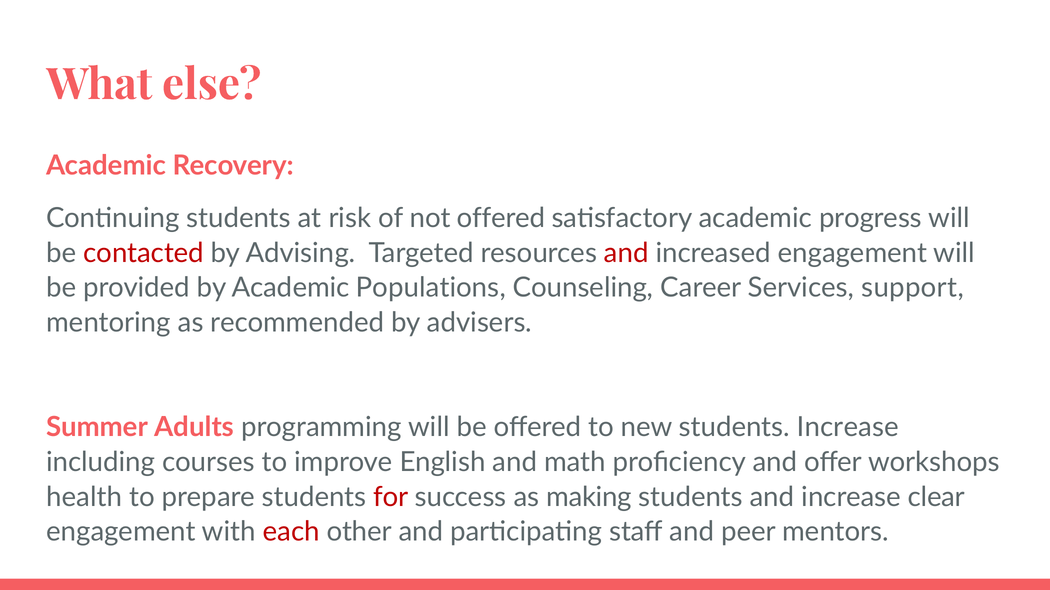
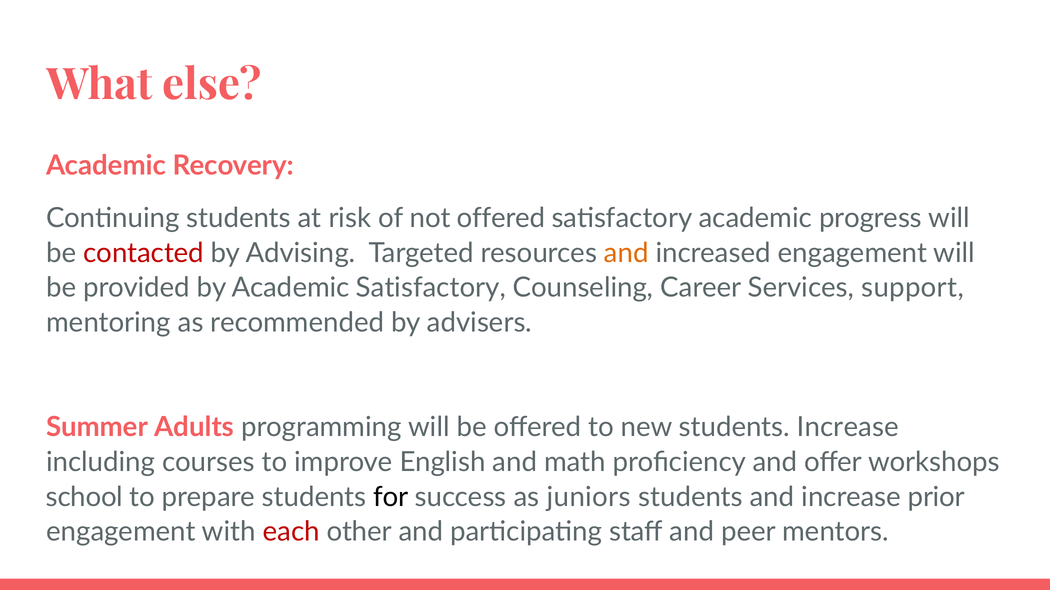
and at (626, 253) colour: red -> orange
Academic Populations: Populations -> Satisfactory
health: health -> school
for colour: red -> black
making: making -> juniors
clear: clear -> prior
